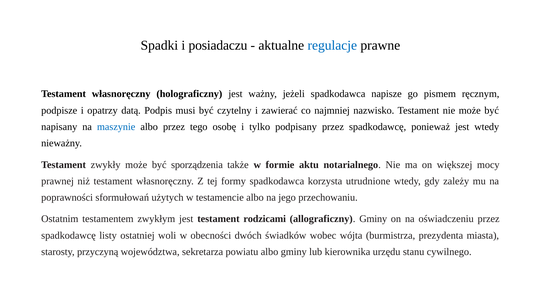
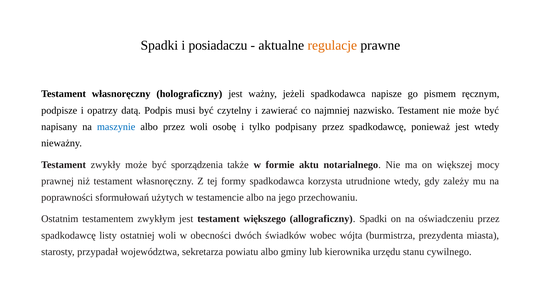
regulacje colour: blue -> orange
przez tego: tego -> woli
rodzicami: rodzicami -> większego
allograficzny Gminy: Gminy -> Spadki
przyczyną: przyczyną -> przypadał
